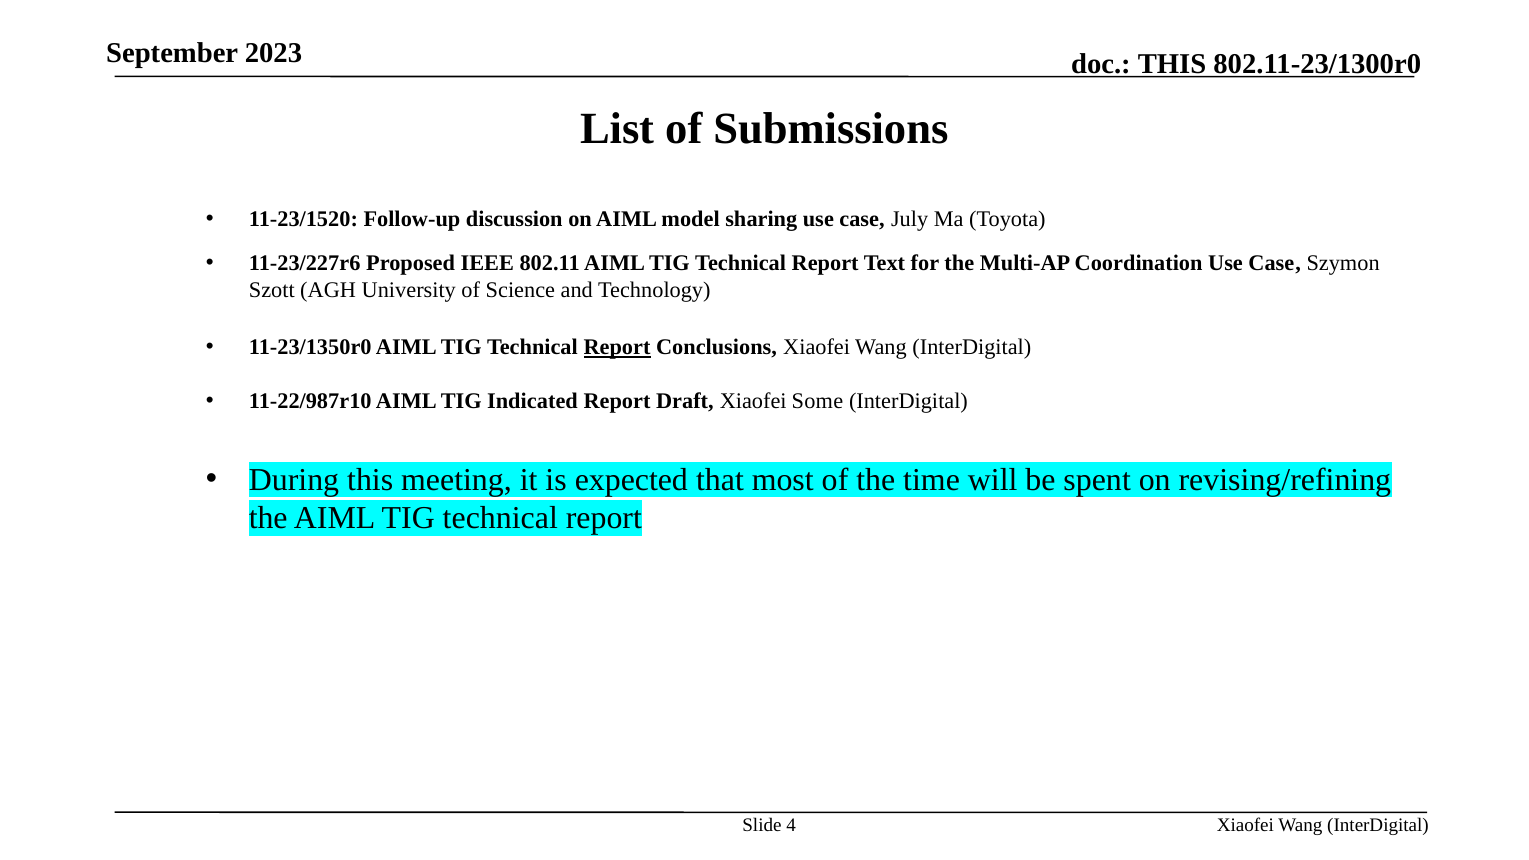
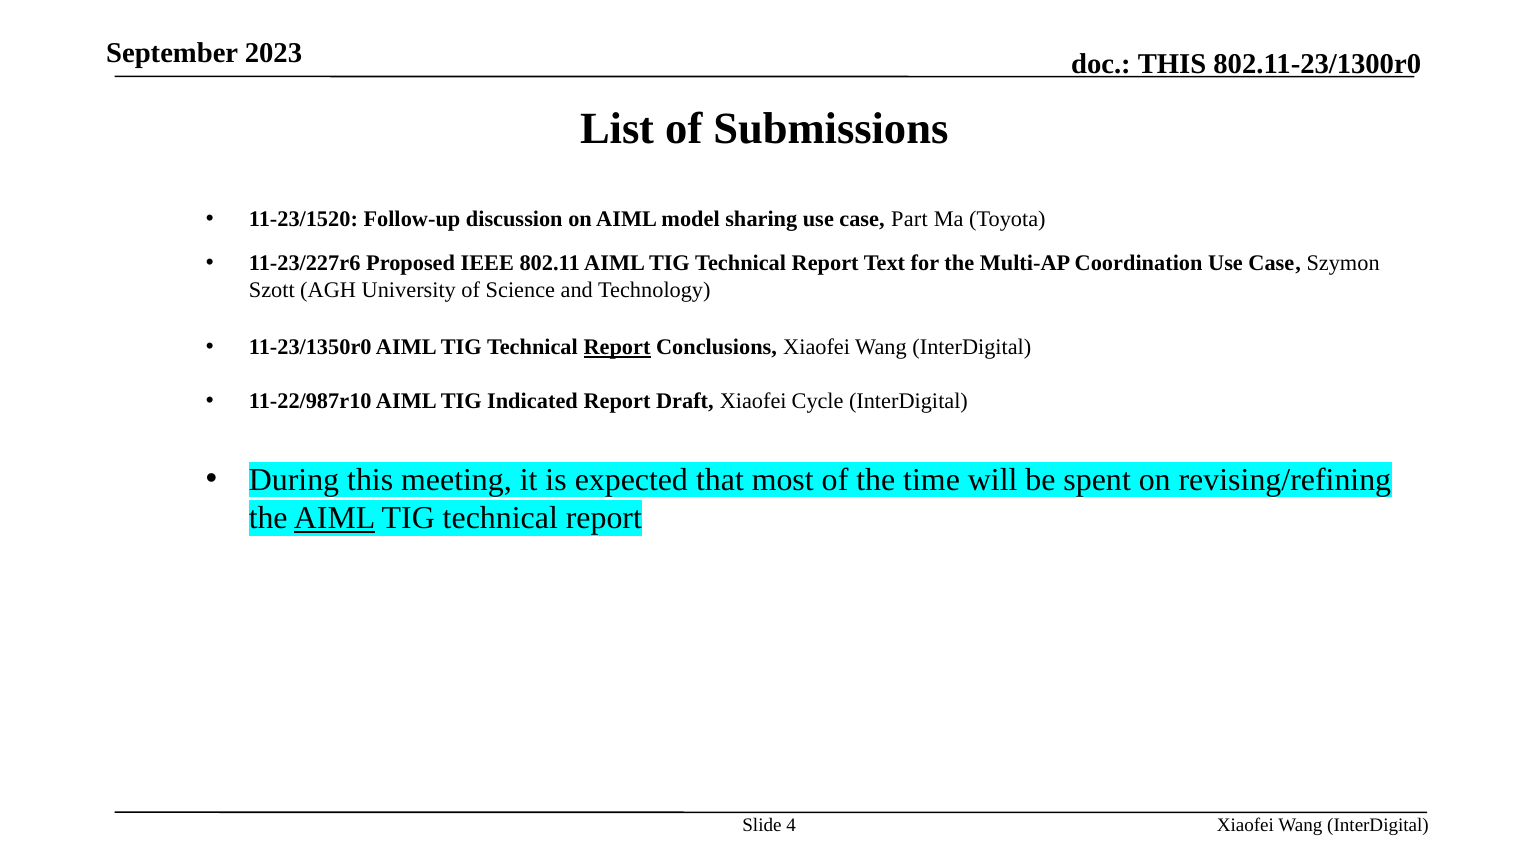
July: July -> Part
Some: Some -> Cycle
AIML at (335, 518) underline: none -> present
